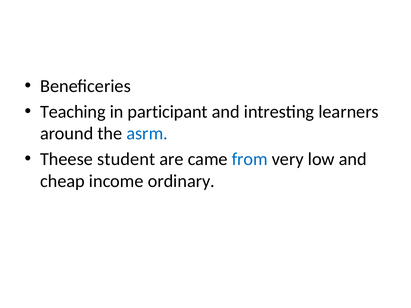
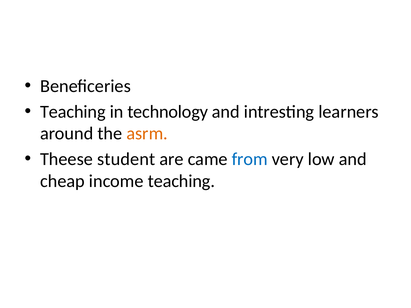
participant: participant -> technology
asrm colour: blue -> orange
income ordinary: ordinary -> teaching
